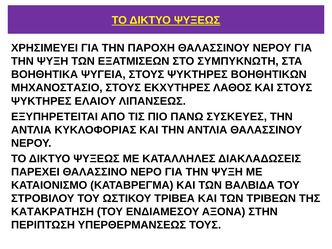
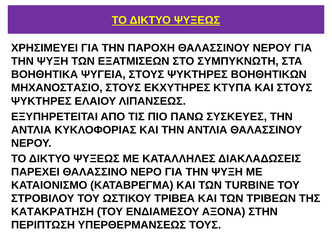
ΛΑΘΟΣ: ΛΑΘΟΣ -> ΚΤΥΠΑ
ΒΑΛΒΙΔΑ: ΒΑΛΒΙΔΑ -> TURBINE
